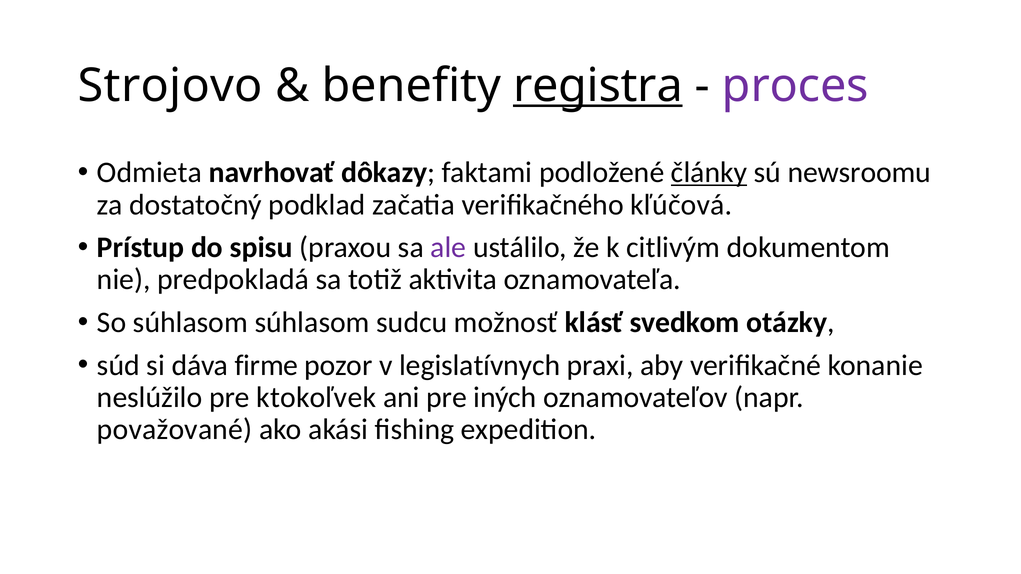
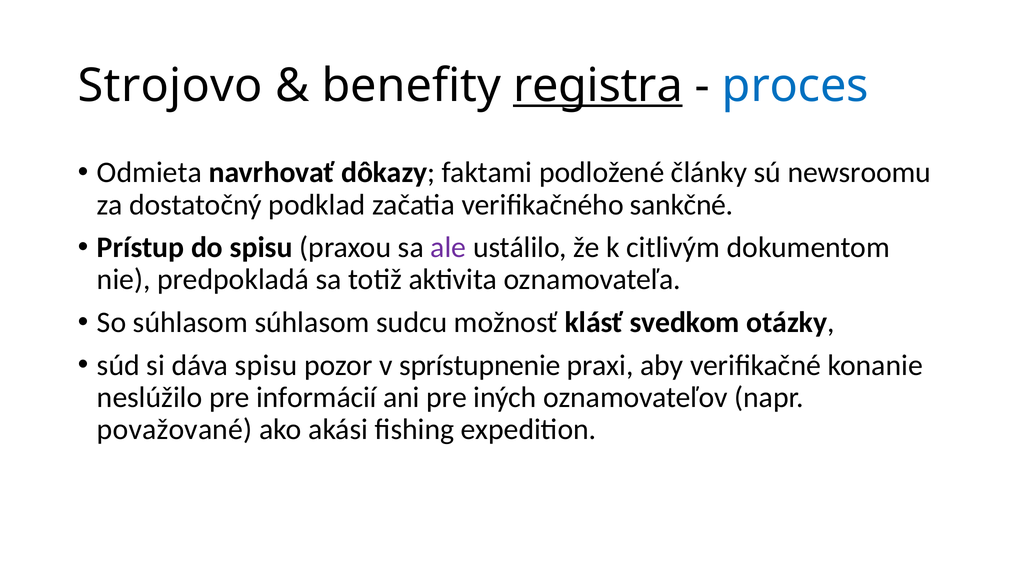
proces colour: purple -> blue
články underline: present -> none
kľúčová: kľúčová -> sankčné
dáva firme: firme -> spisu
legislatívnych: legislatívnych -> sprístupnenie
ktokoľvek: ktokoľvek -> informácií
